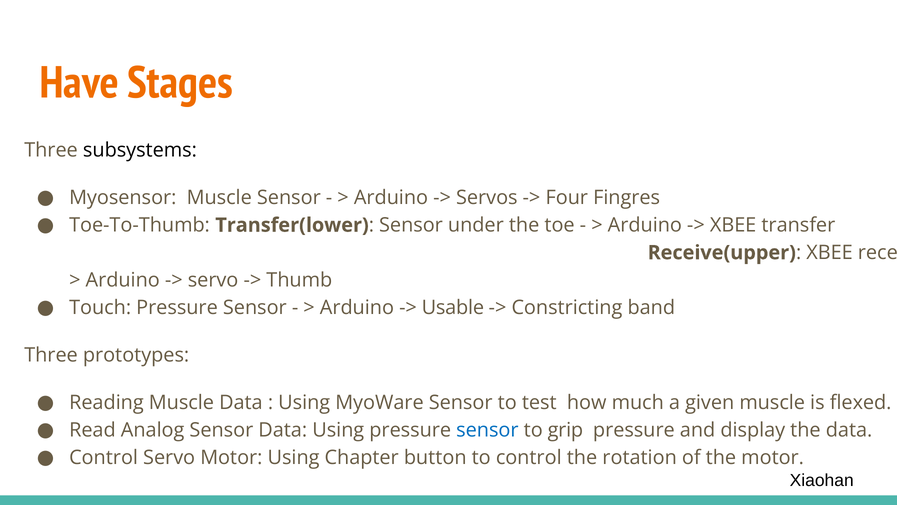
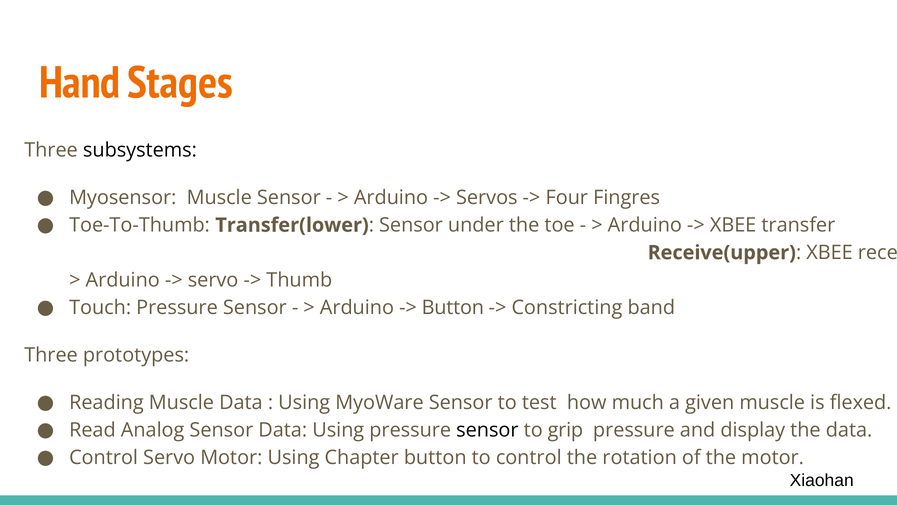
Have: Have -> Hand
Usable at (453, 307): Usable -> Button
sensor at (487, 430) colour: blue -> black
